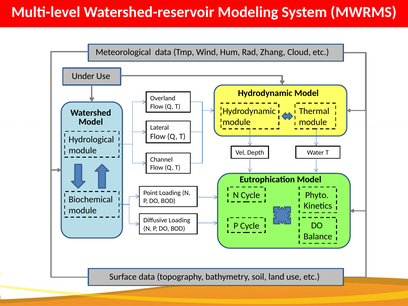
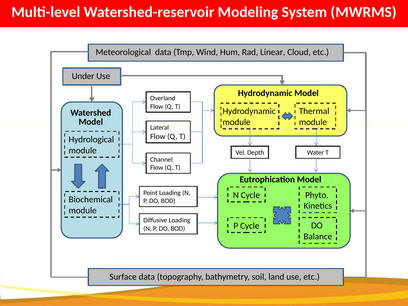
Zhang: Zhang -> Linear
